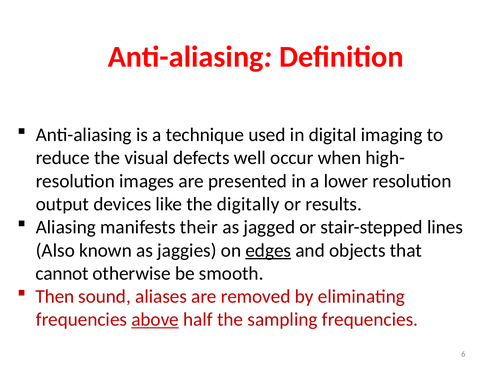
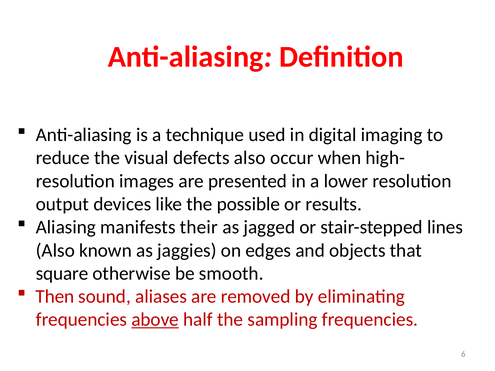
defects well: well -> also
digitally: digitally -> possible
edges underline: present -> none
cannot: cannot -> square
